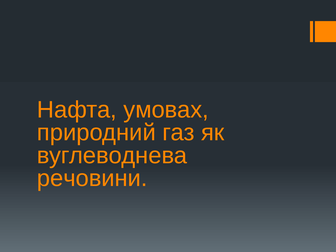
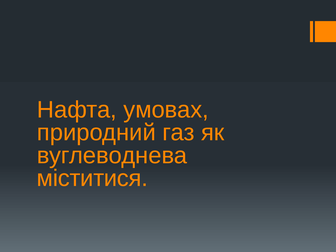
речовини: речовини -> міститися
